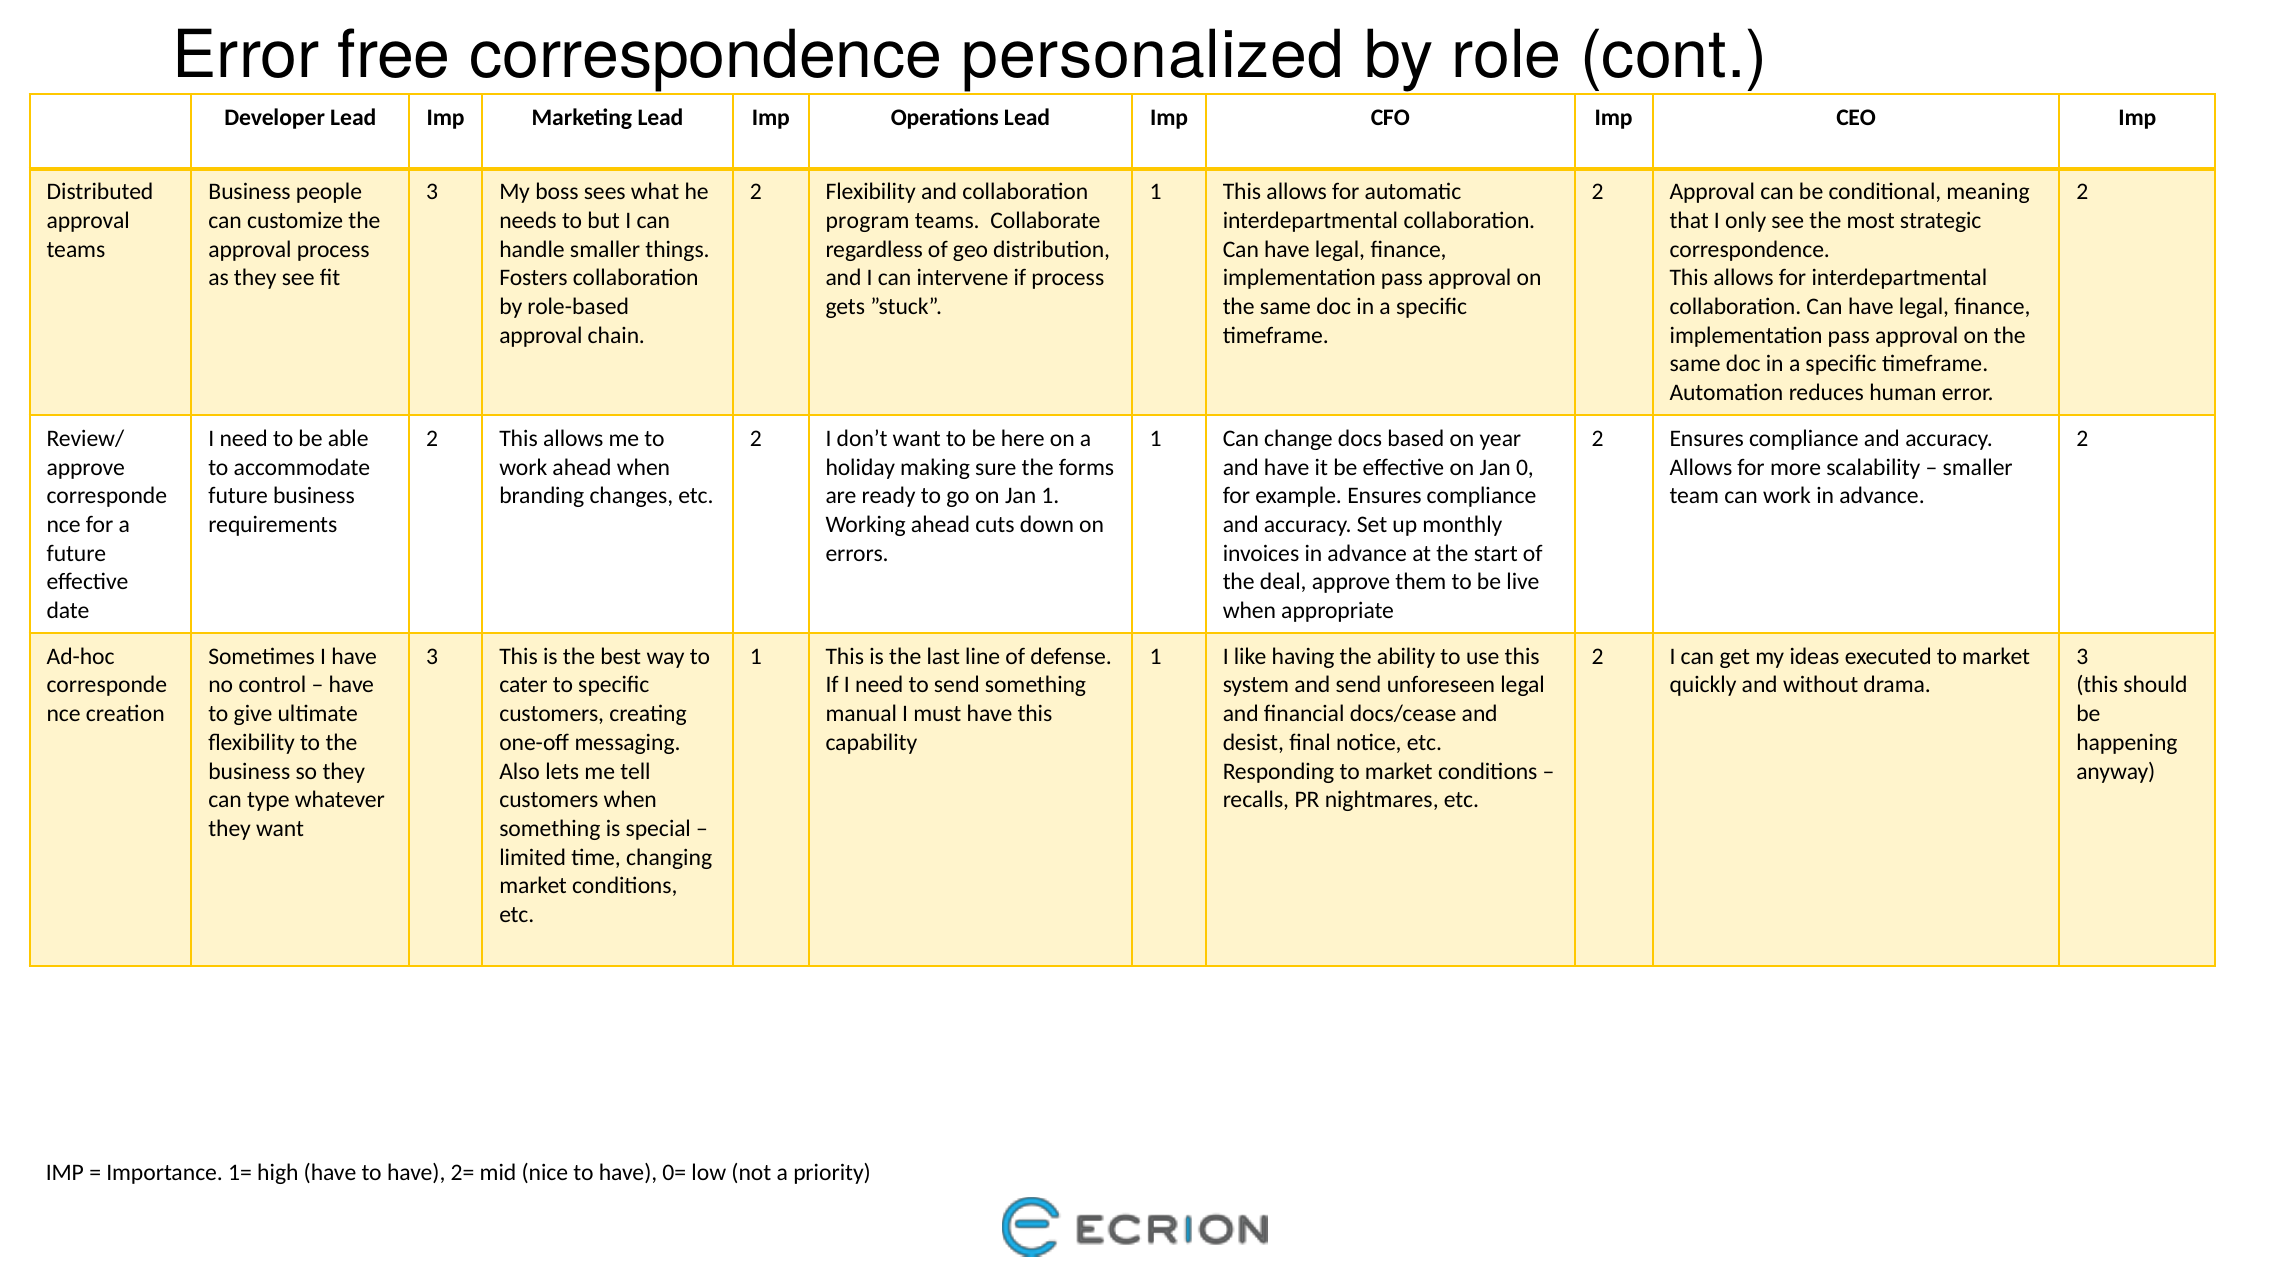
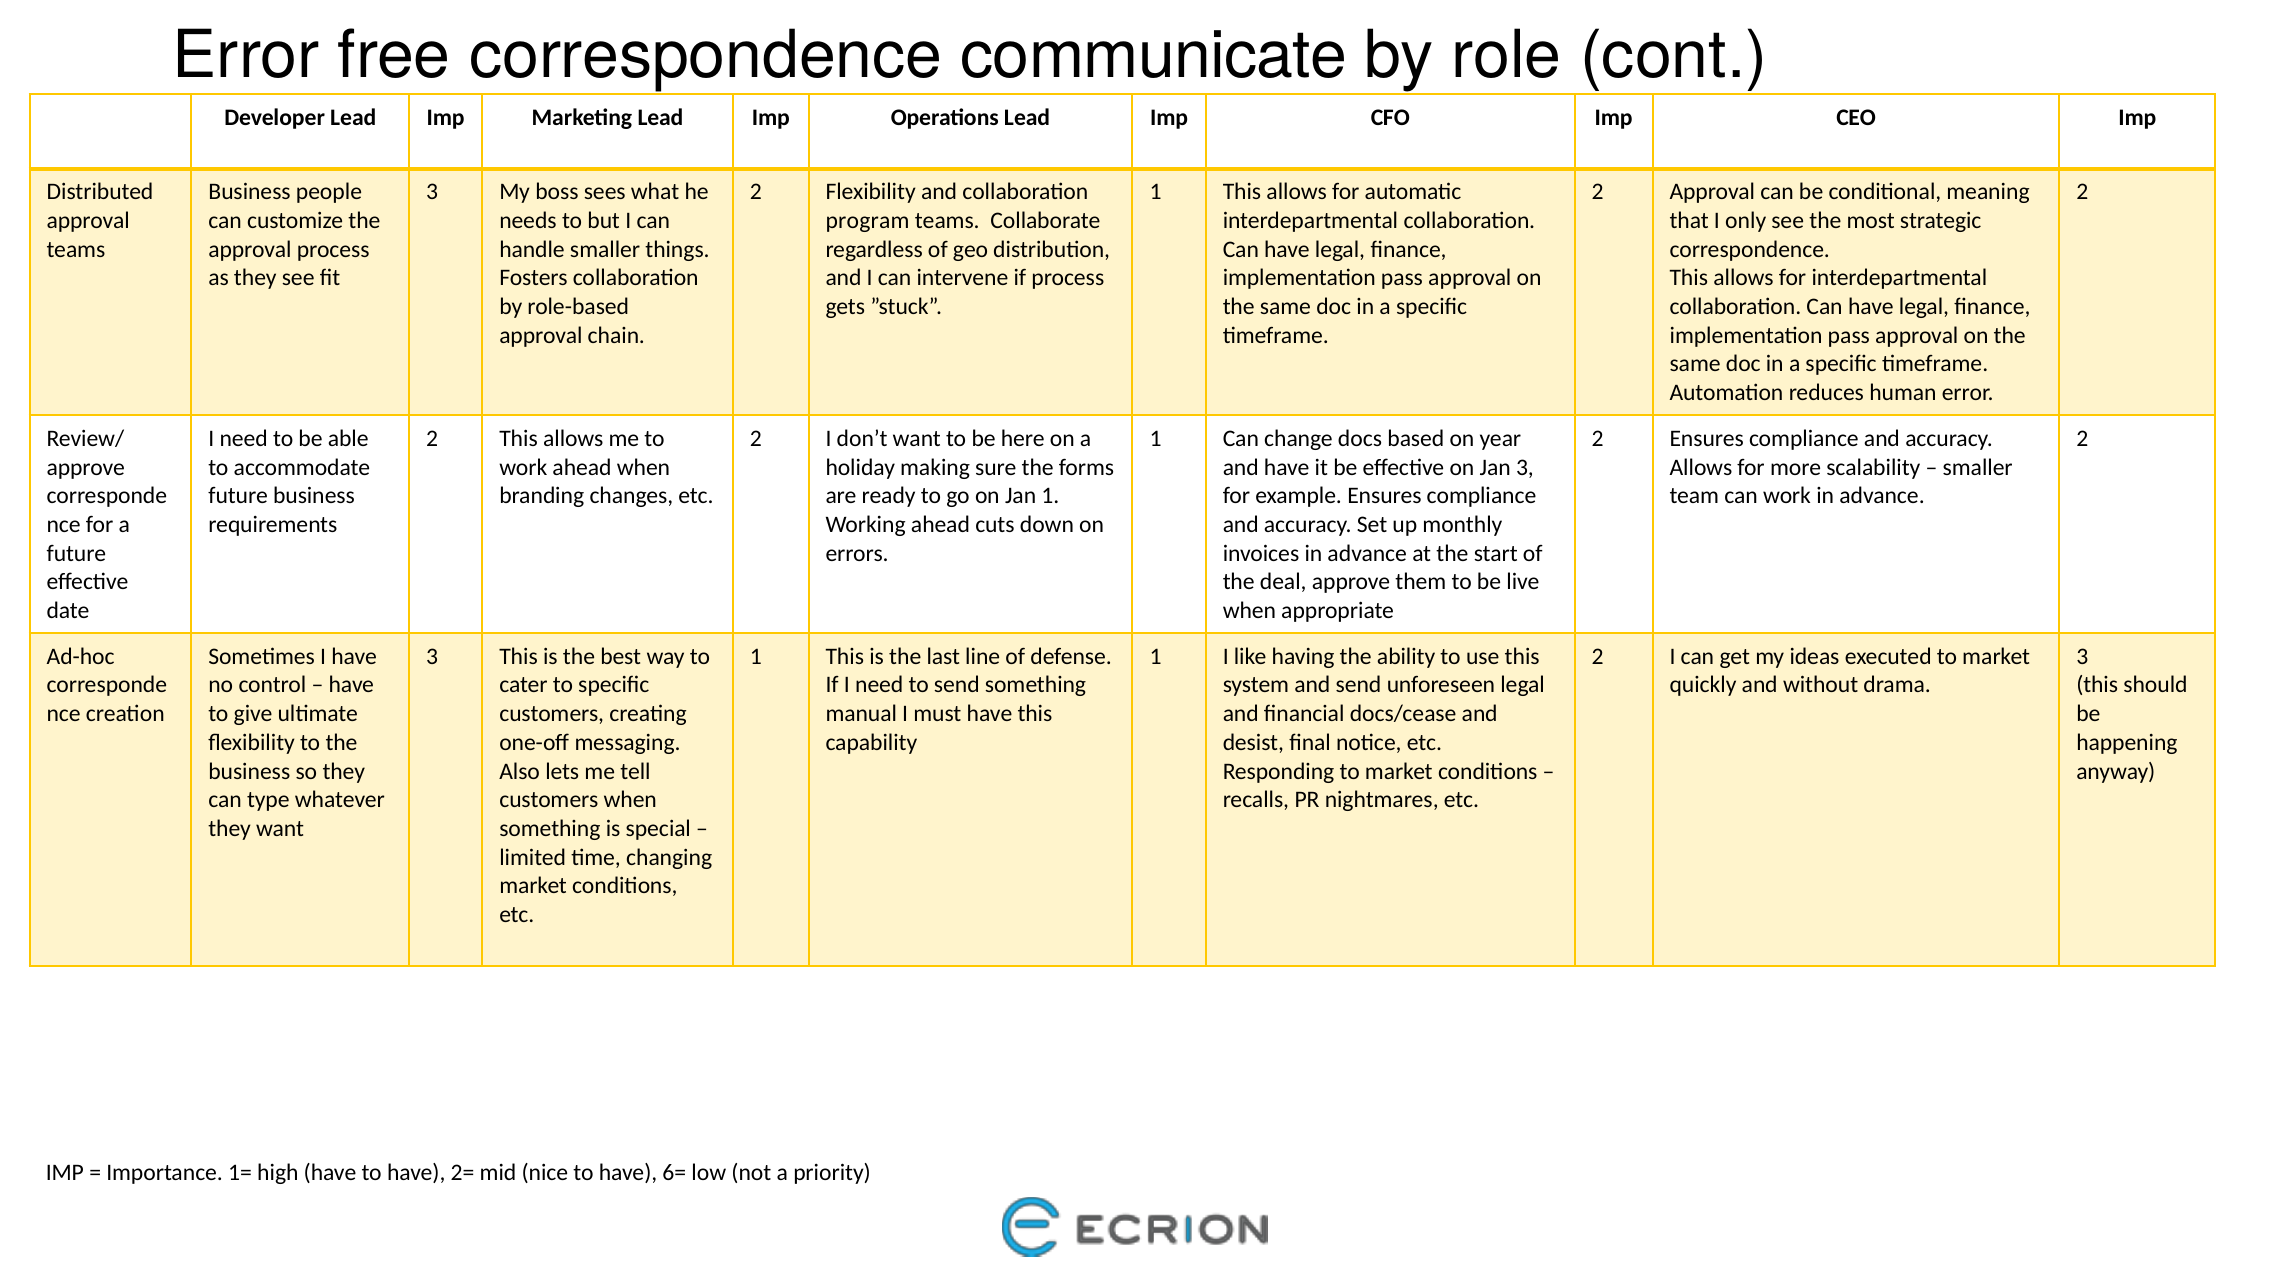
personalized: personalized -> communicate
Jan 0: 0 -> 3
0=: 0= -> 6=
